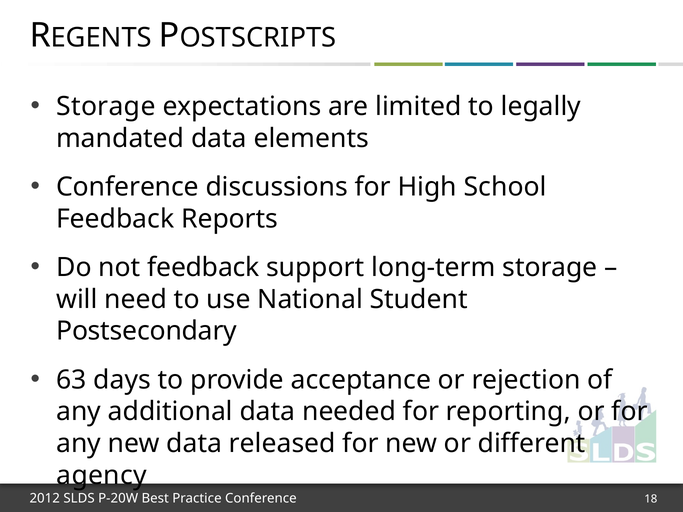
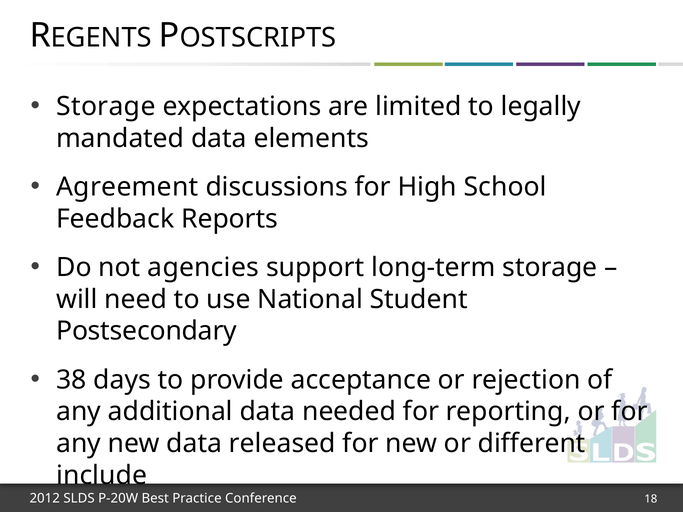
Conference at (128, 187): Conference -> Agreement
not feedback: feedback -> agencies
63: 63 -> 38
agency: agency -> include
